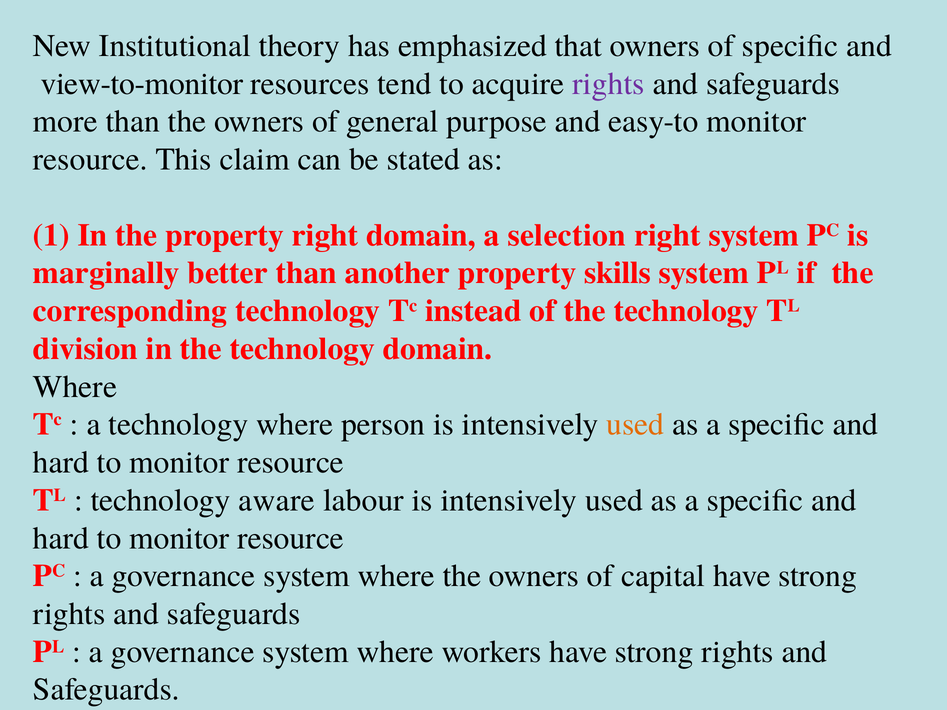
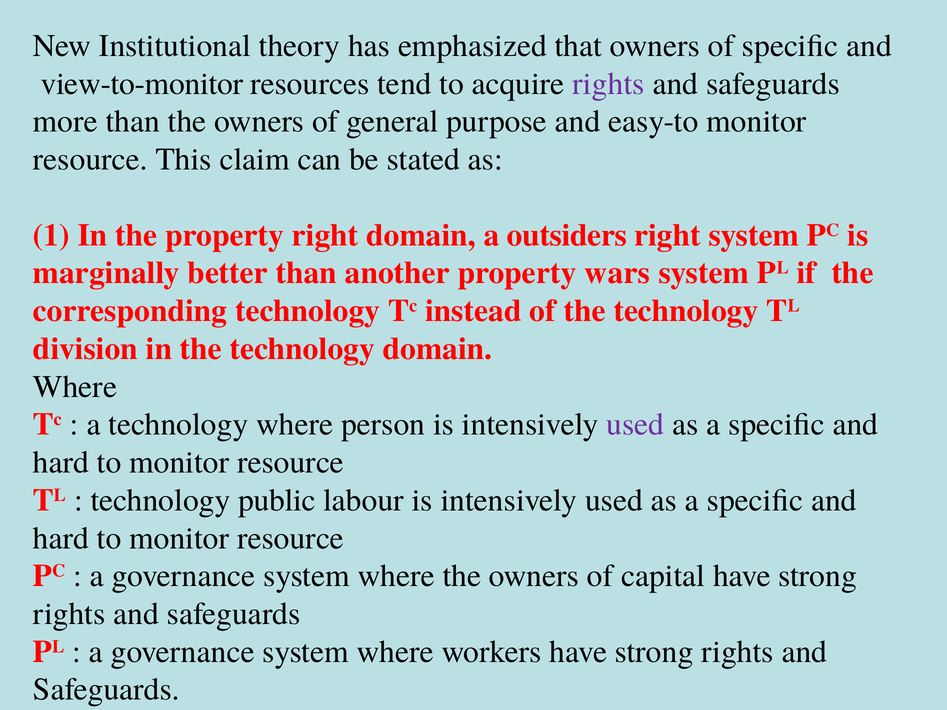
selection: selection -> outsiders
skills: skills -> wars
used at (635, 425) colour: orange -> purple
aware: aware -> public
